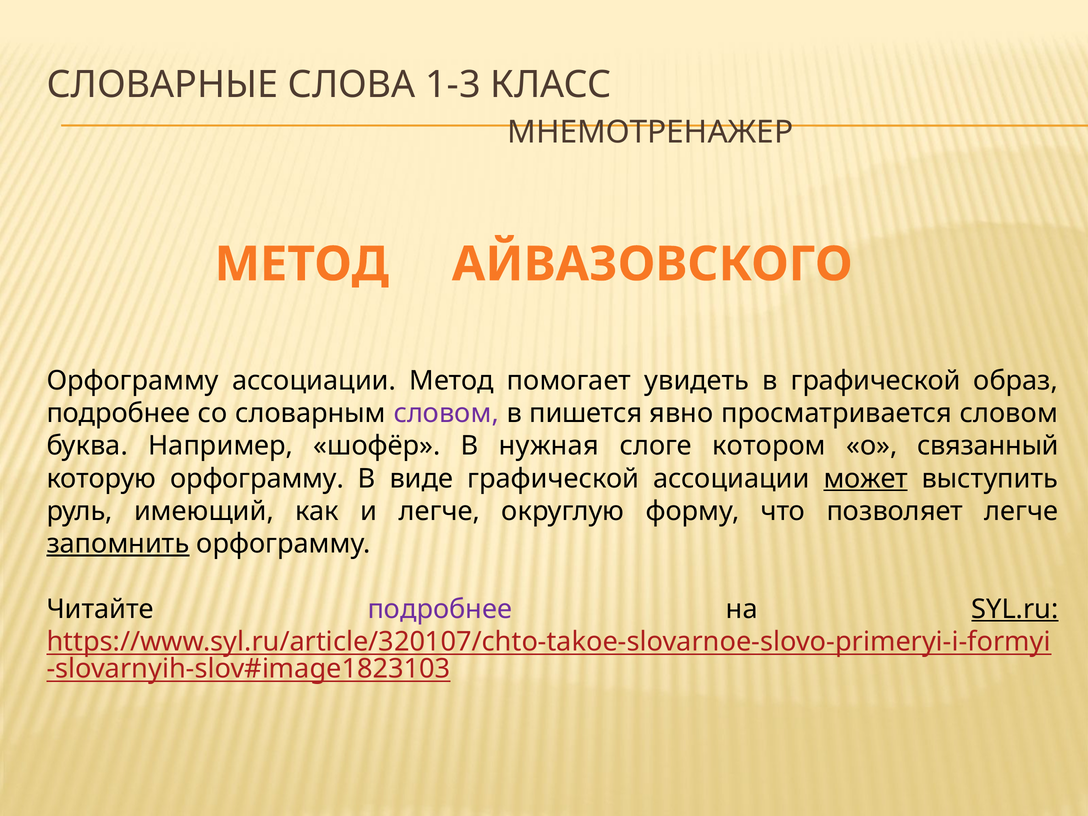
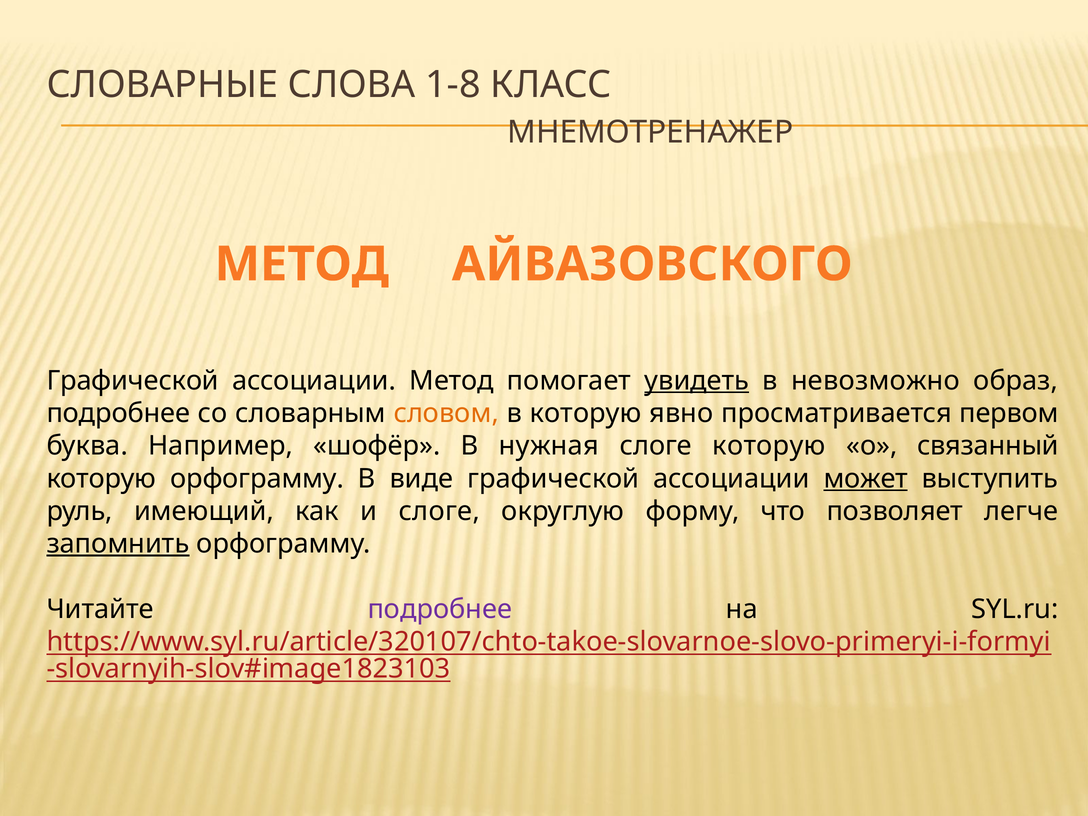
1-3: 1-3 -> 1-8
Орфограмму at (133, 381): Орфограмму -> Графической
увидеть underline: none -> present
в графической: графической -> невозможно
словом at (446, 413) colour: purple -> orange
в пишется: пишется -> которую
просматривается словом: словом -> первом
слоге котором: котором -> которую
и легче: легче -> слоге
SYL.ru underline: present -> none
